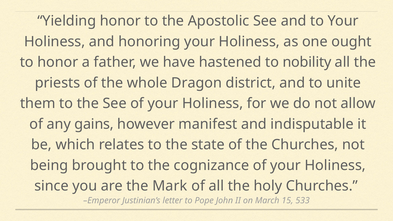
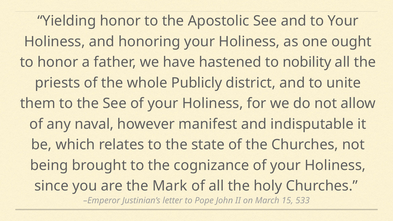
Dragon: Dragon -> Publicly
gains: gains -> naval
